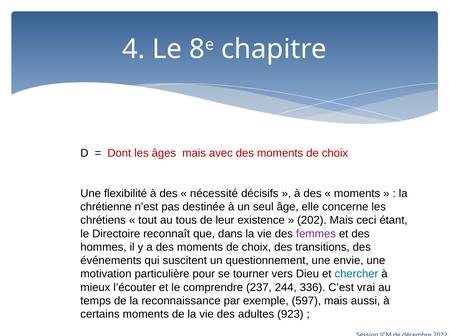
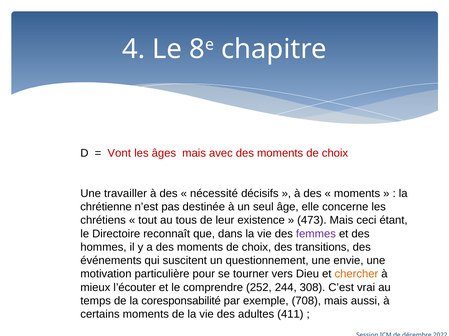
Dont: Dont -> Vont
flexibilité: flexibilité -> travailler
202: 202 -> 473
chercher colour: blue -> orange
237: 237 -> 252
336: 336 -> 308
reconnaissance: reconnaissance -> coresponsabilité
597: 597 -> 708
923: 923 -> 411
